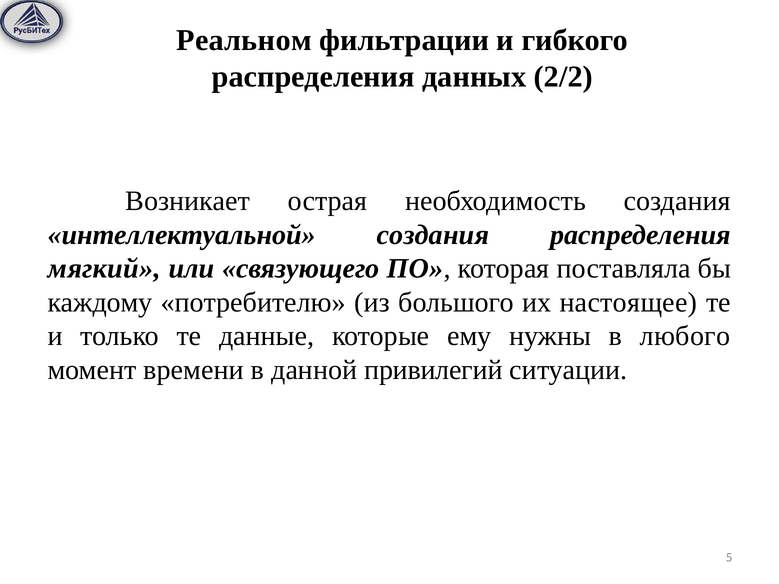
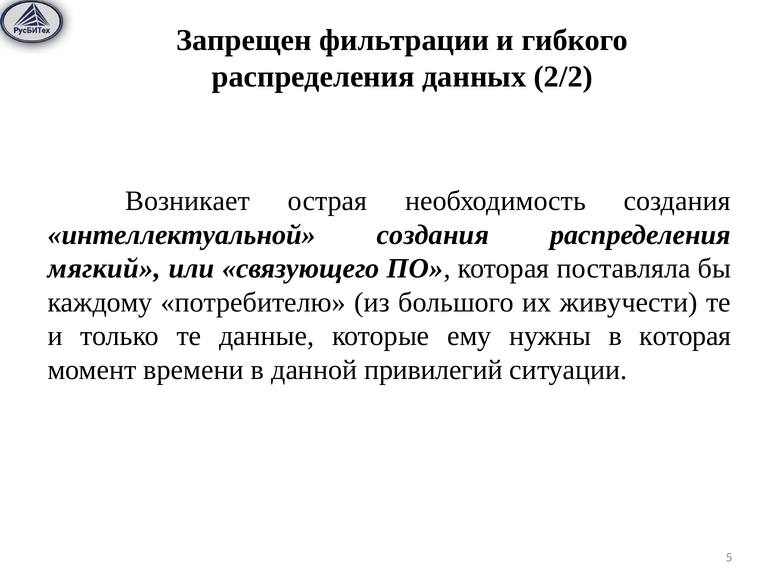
Реальном: Реальном -> Запрещен
настоящее: настоящее -> живучести
в любого: любого -> которая
